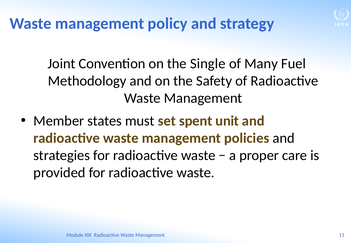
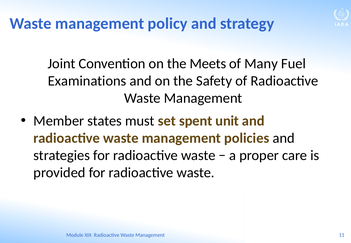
Single: Single -> Meets
Methodology: Methodology -> Examinations
